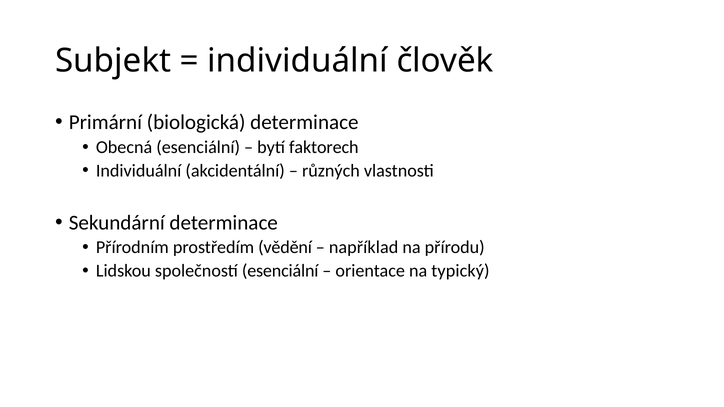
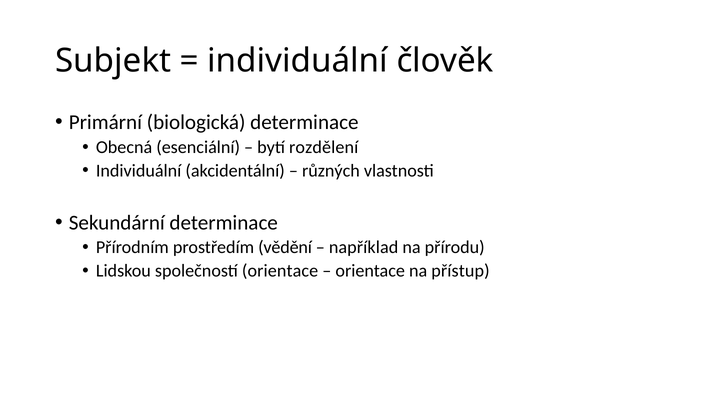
faktorech: faktorech -> rozdělení
společností esenciální: esenciální -> orientace
typický: typický -> přístup
